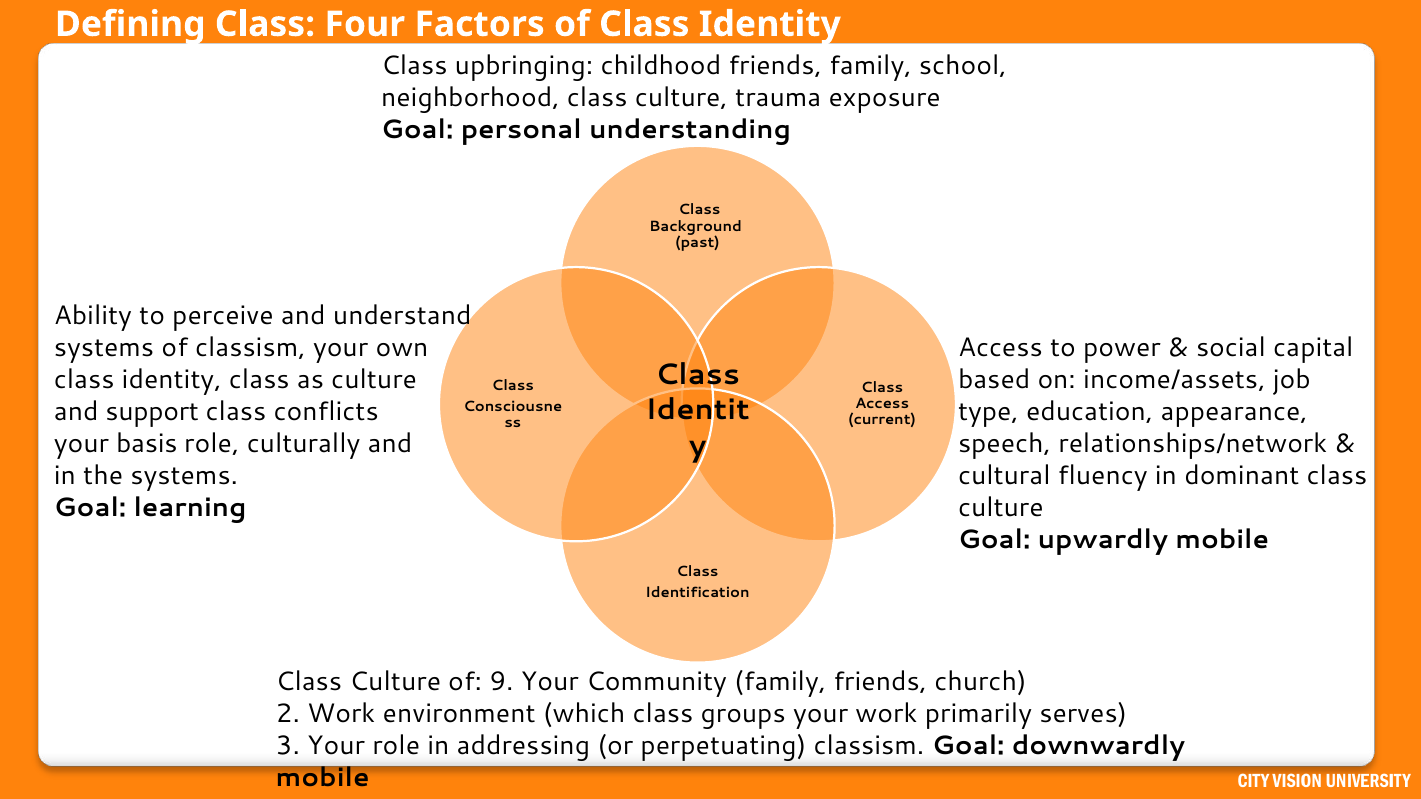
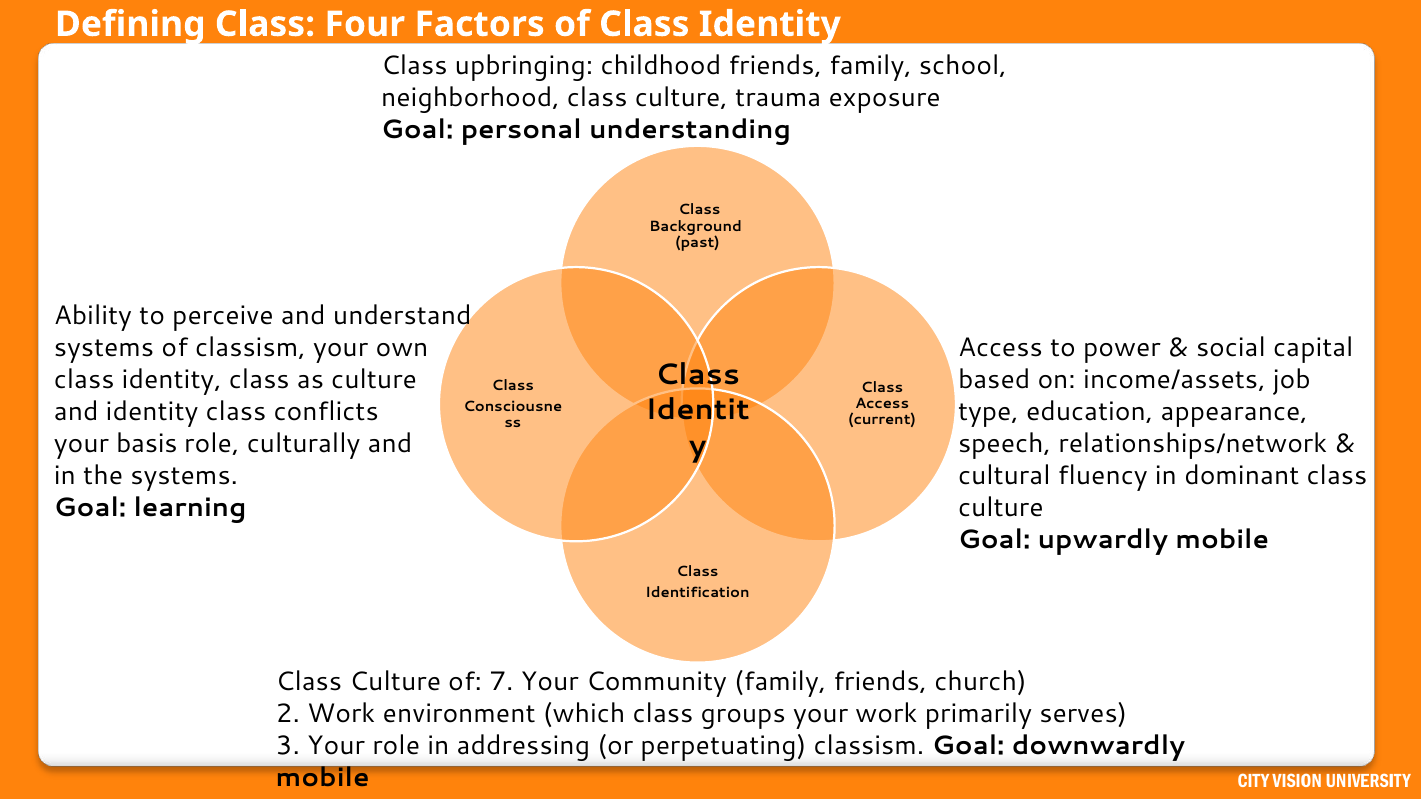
and support: support -> identity
9: 9 -> 7
